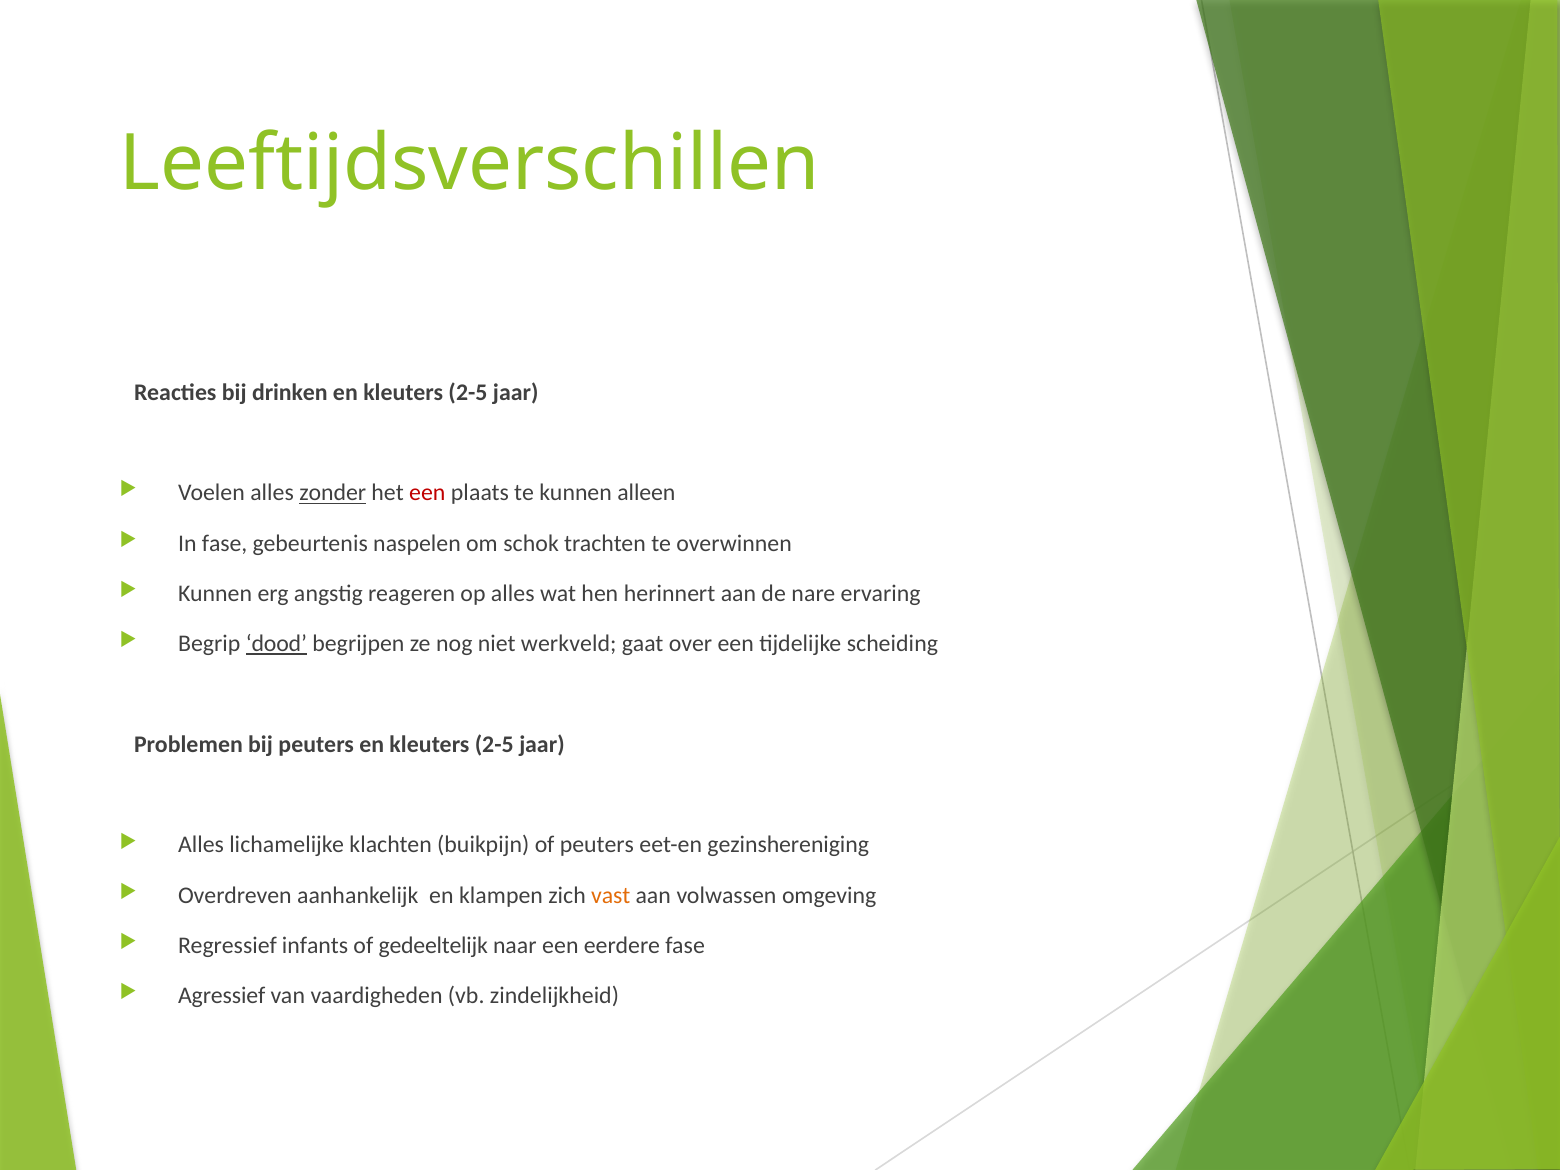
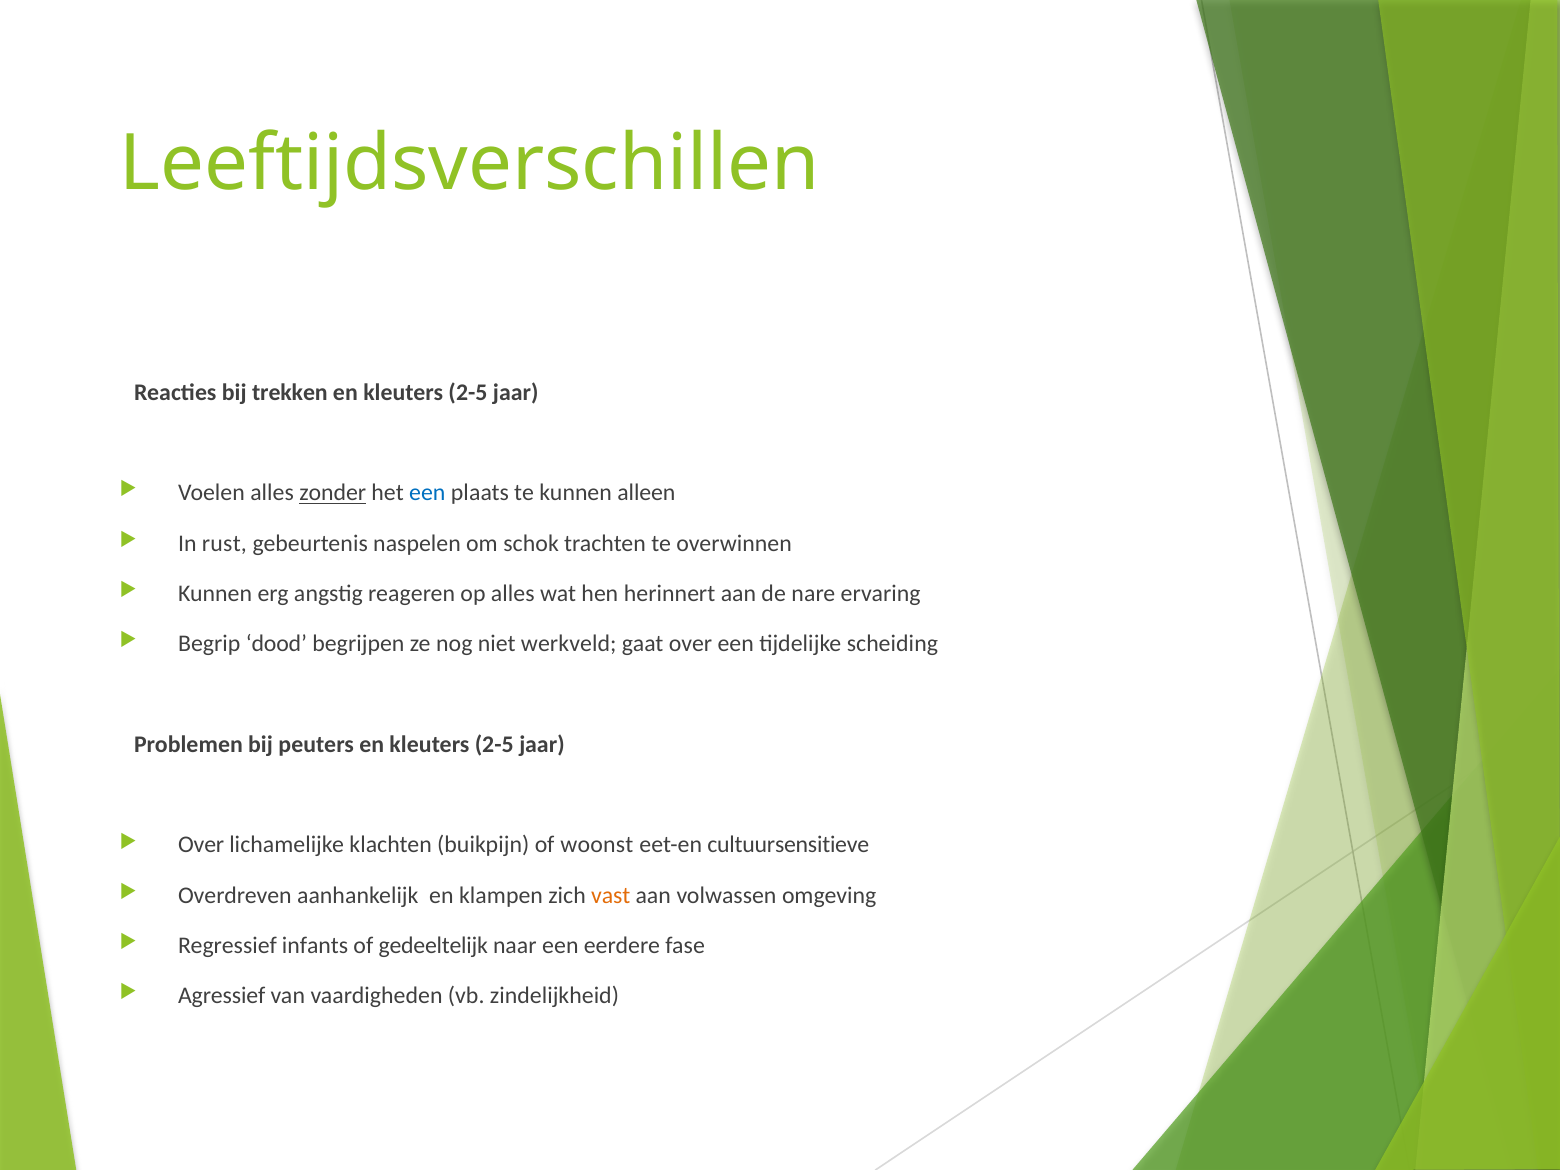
drinken: drinken -> trekken
een at (427, 493) colour: red -> blue
In fase: fase -> rust
dood underline: present -> none
Alles at (201, 845): Alles -> Over
of peuters: peuters -> woonst
gezinshereniging: gezinshereniging -> cultuursensitieve
